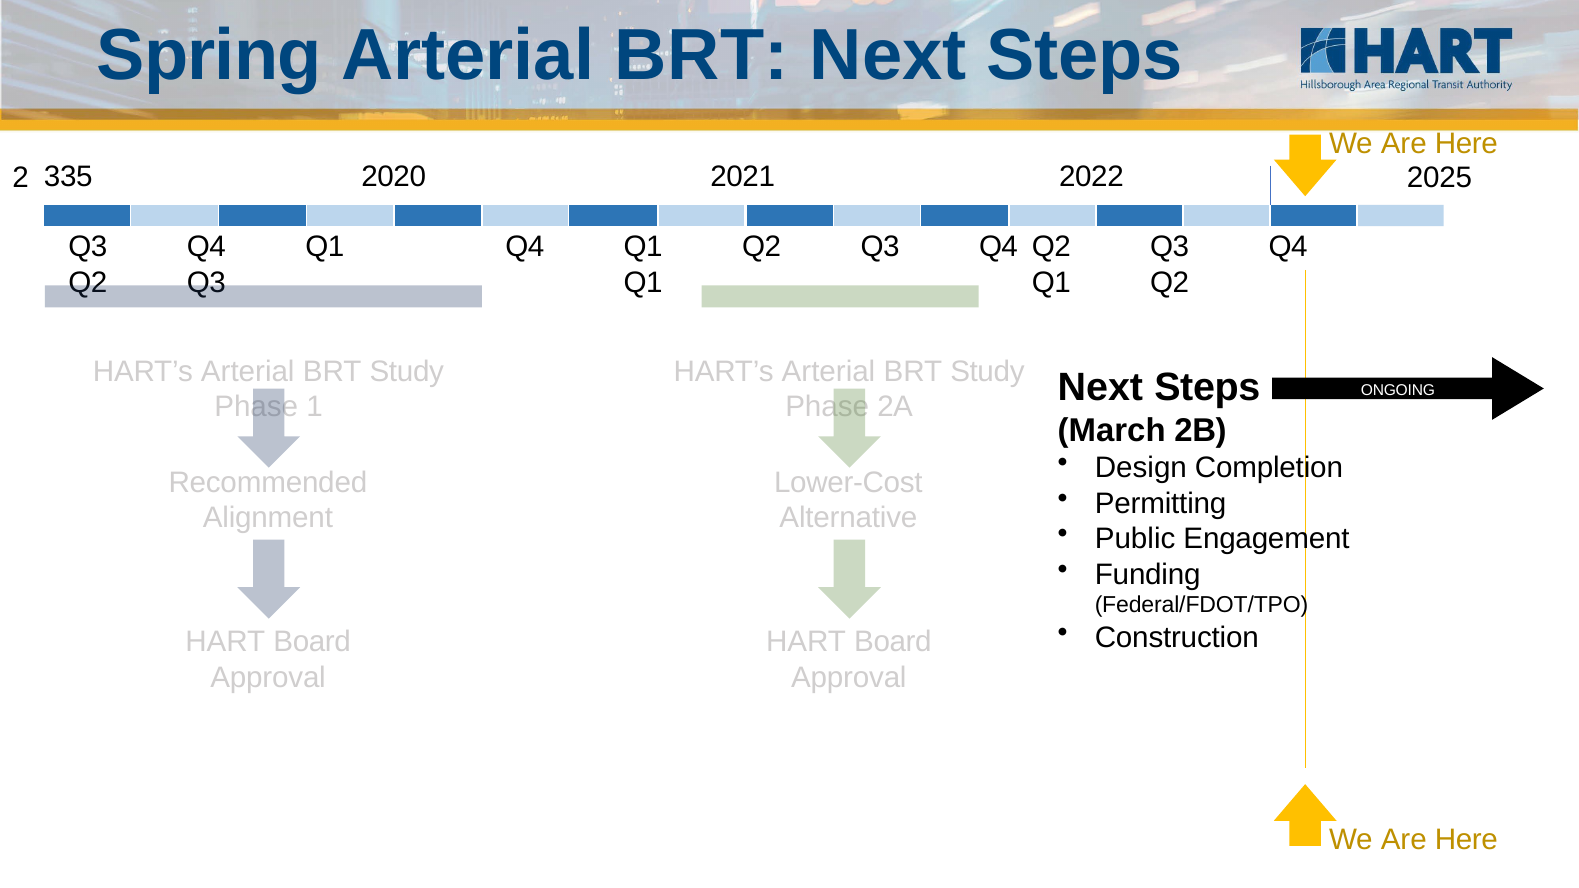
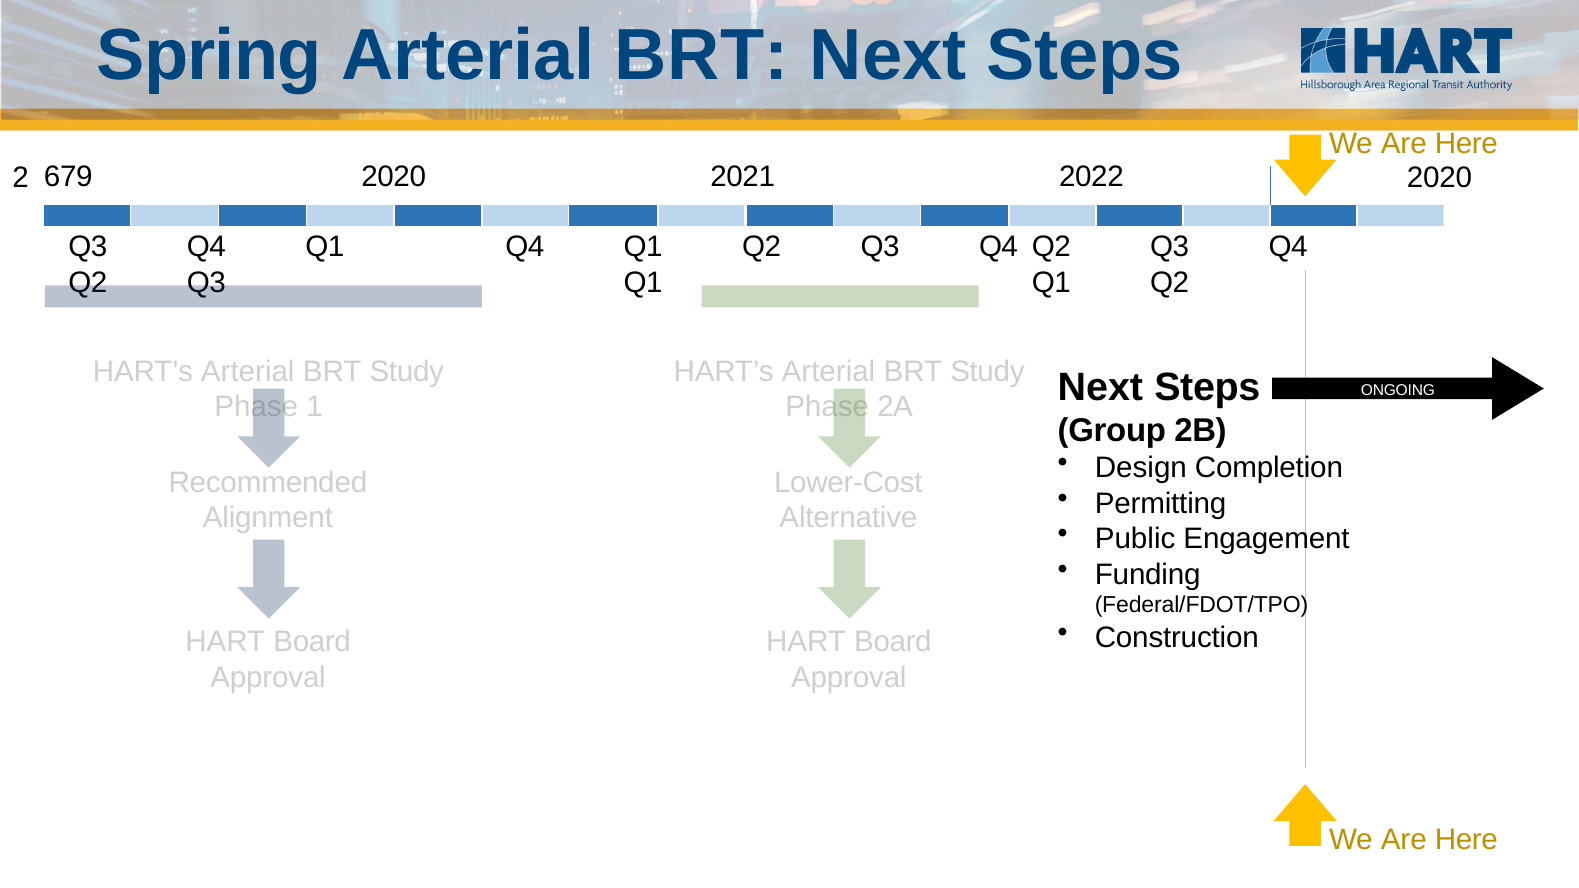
335: 335 -> 679
2022 2025: 2025 -> 2020
March: March -> Group
